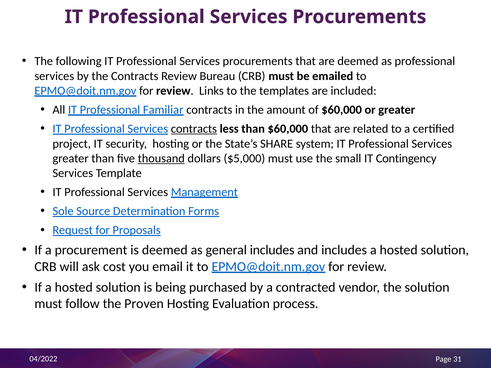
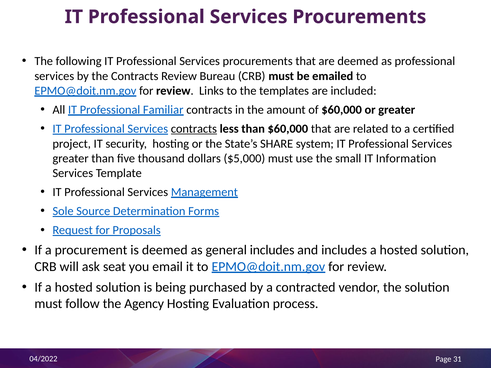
thousand underline: present -> none
Contingency: Contingency -> Information
cost: cost -> seat
Proven: Proven -> Agency
